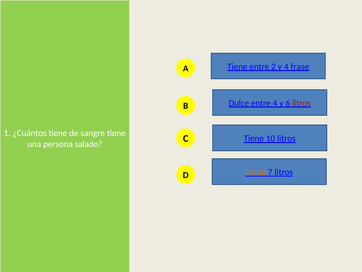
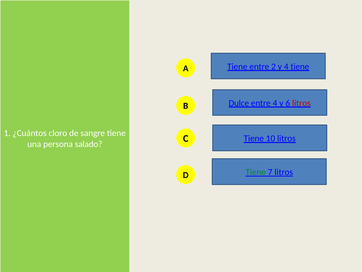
4 frase: frase -> tiene
¿Cuántos tiene: tiene -> cloro
Tiene at (256, 172) colour: orange -> green
